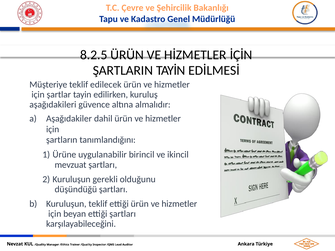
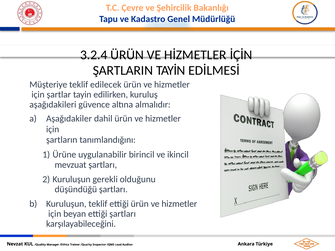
8.2.5: 8.2.5 -> 3.2.4
